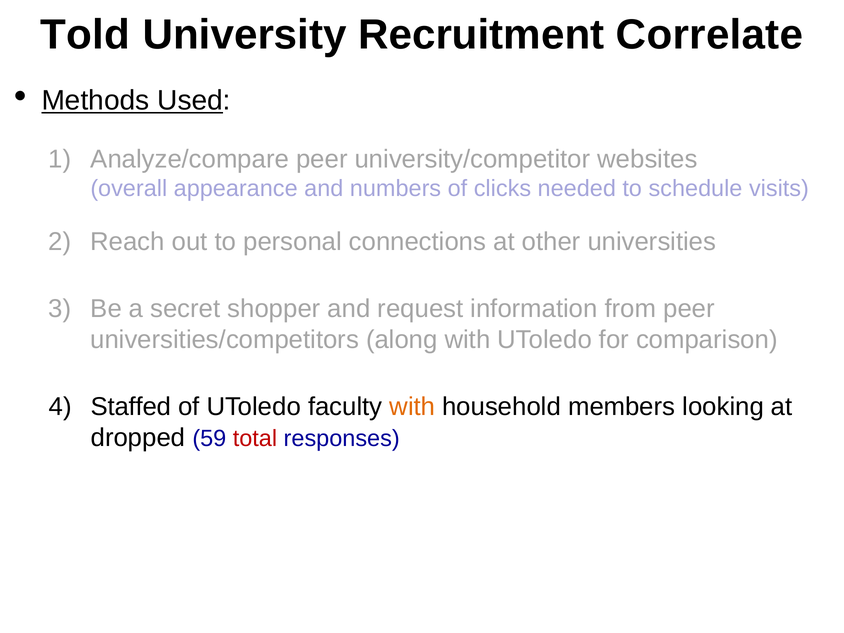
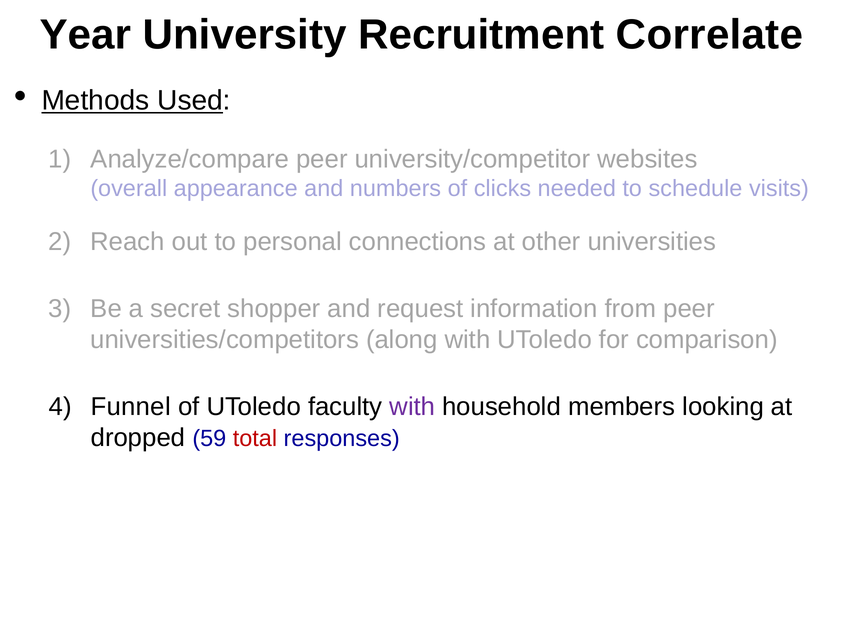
Told: Told -> Year
Staffed: Staffed -> Funnel
with at (412, 407) colour: orange -> purple
